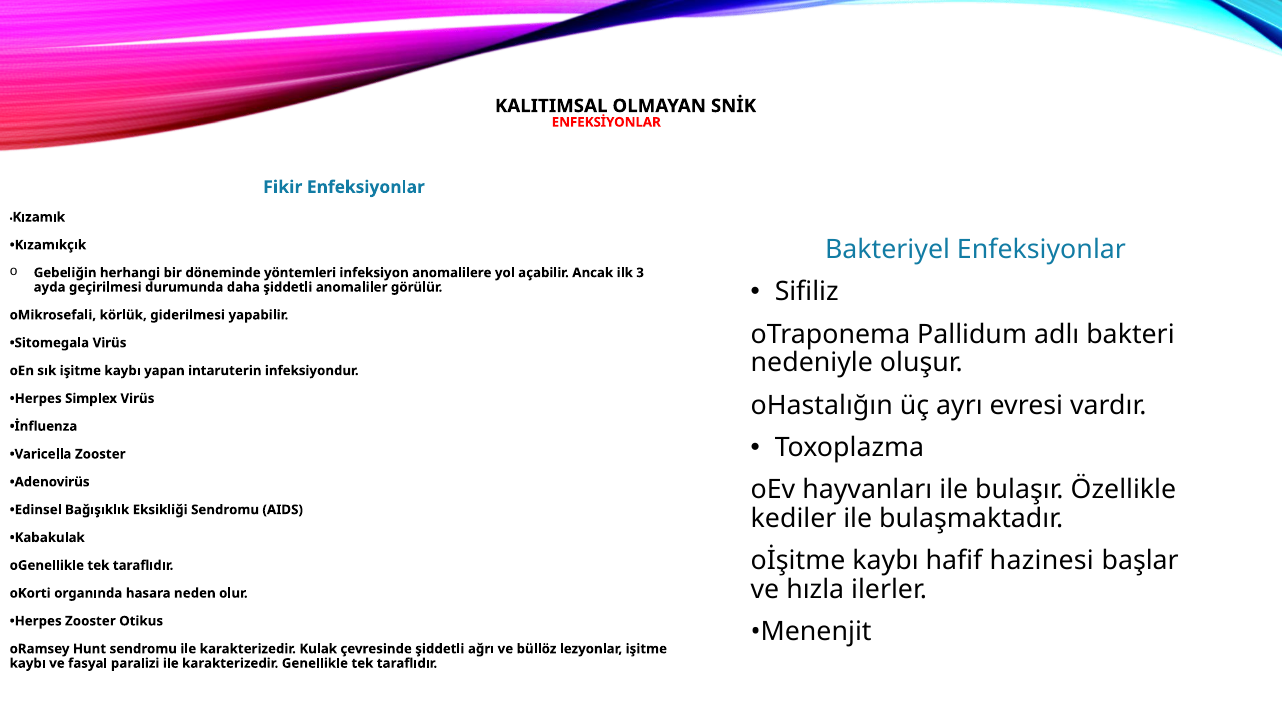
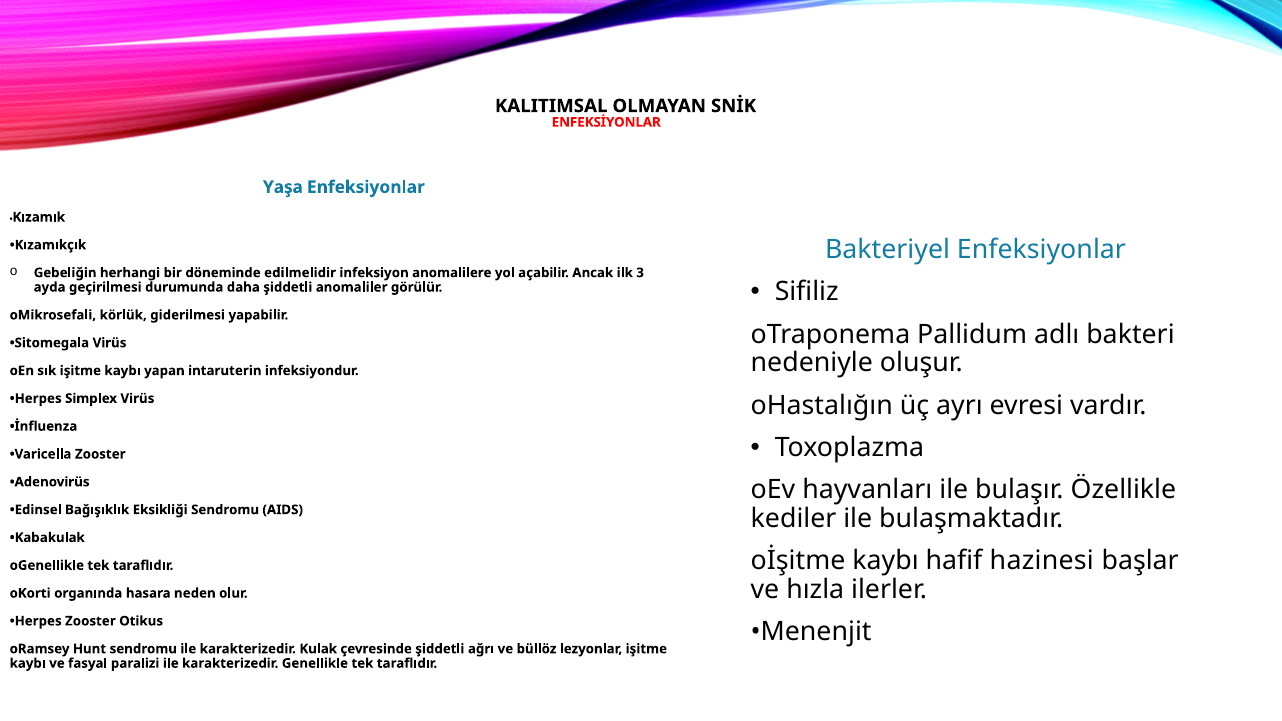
Fikir: Fikir -> Yaşa
yöntemleri: yöntemleri -> edilmelidir
